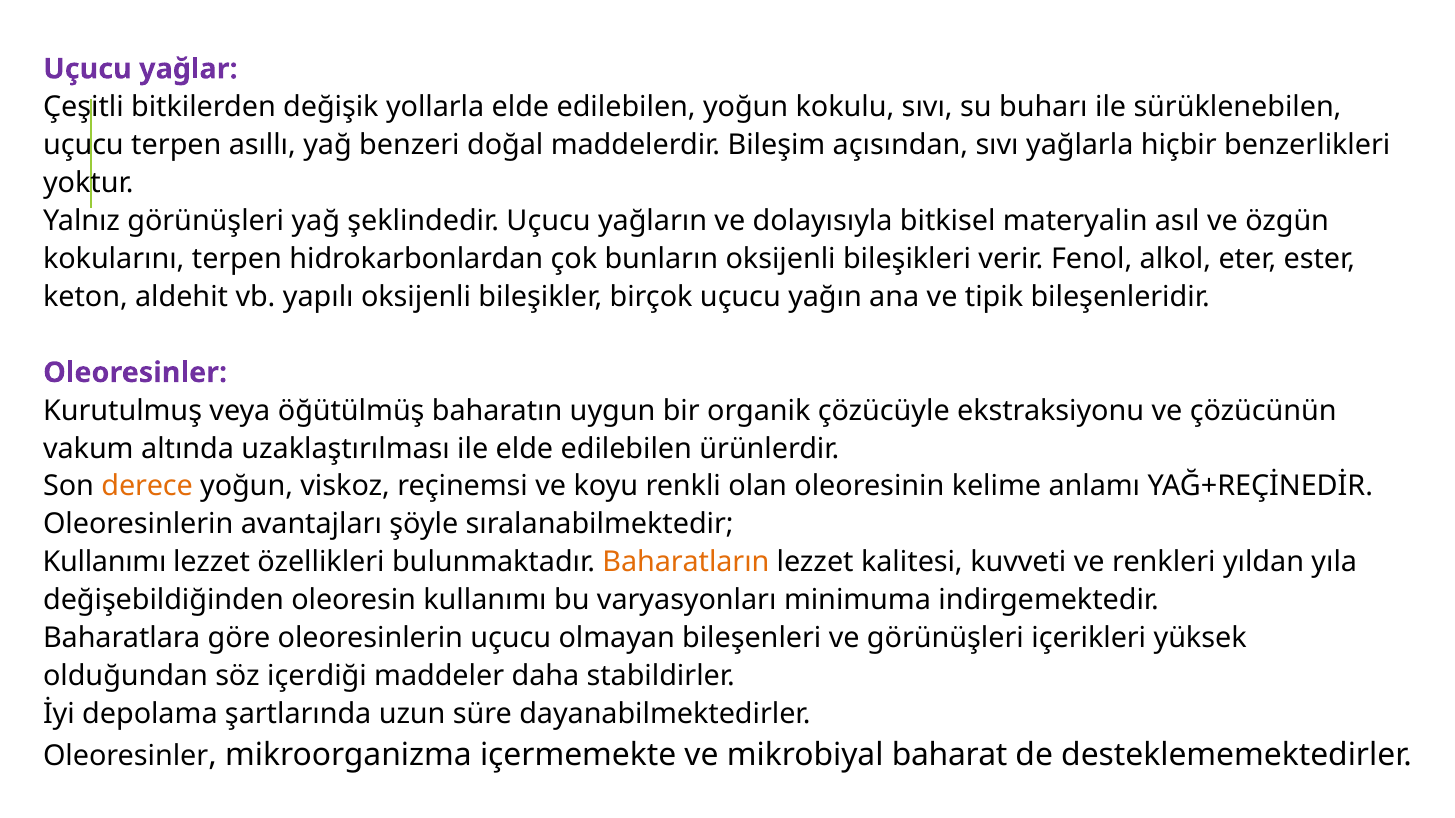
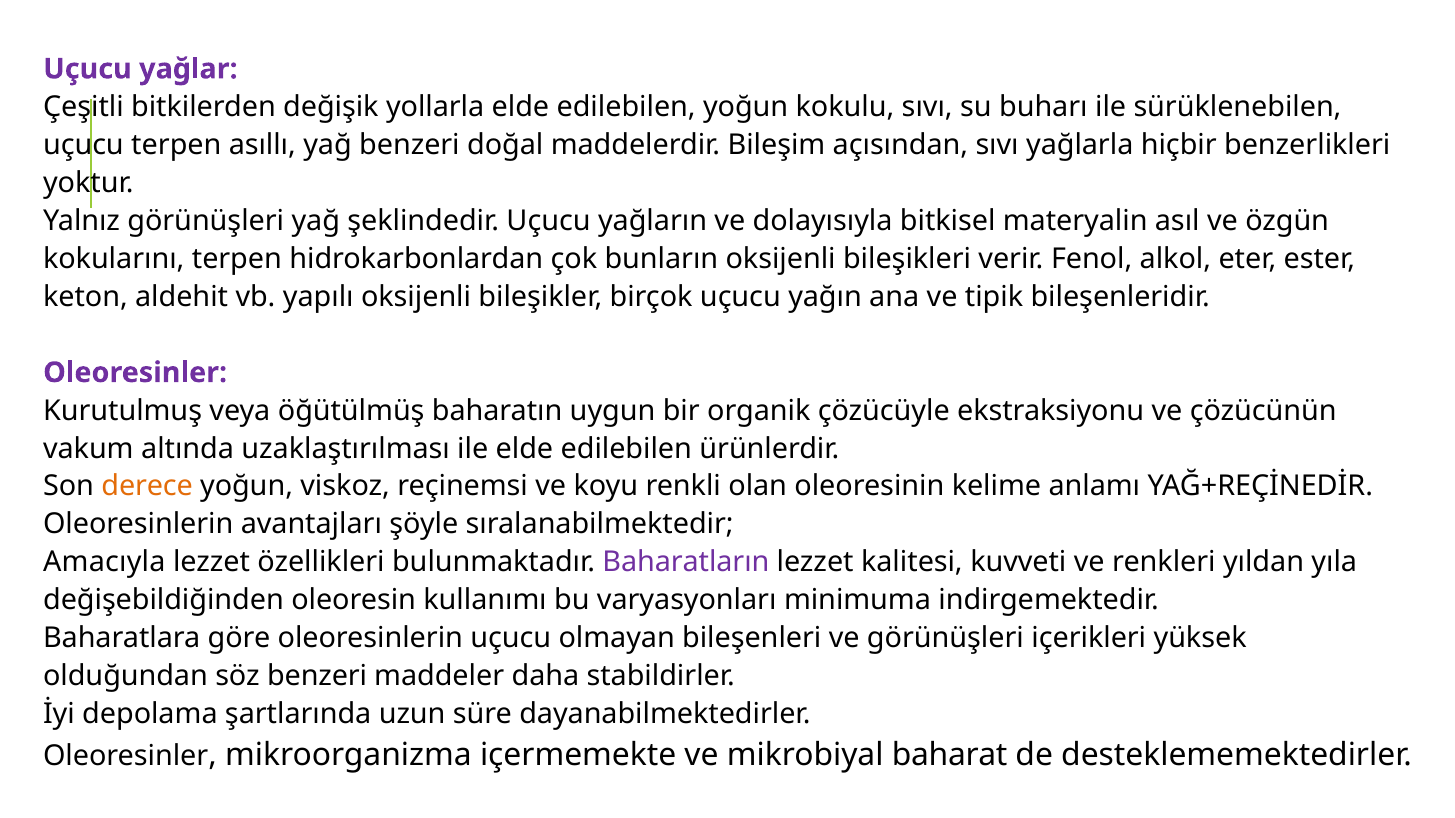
Kullanımı at (105, 563): Kullanımı -> Amacıyla
Baharatların colour: orange -> purple
söz içerdiği: içerdiği -> benzeri
